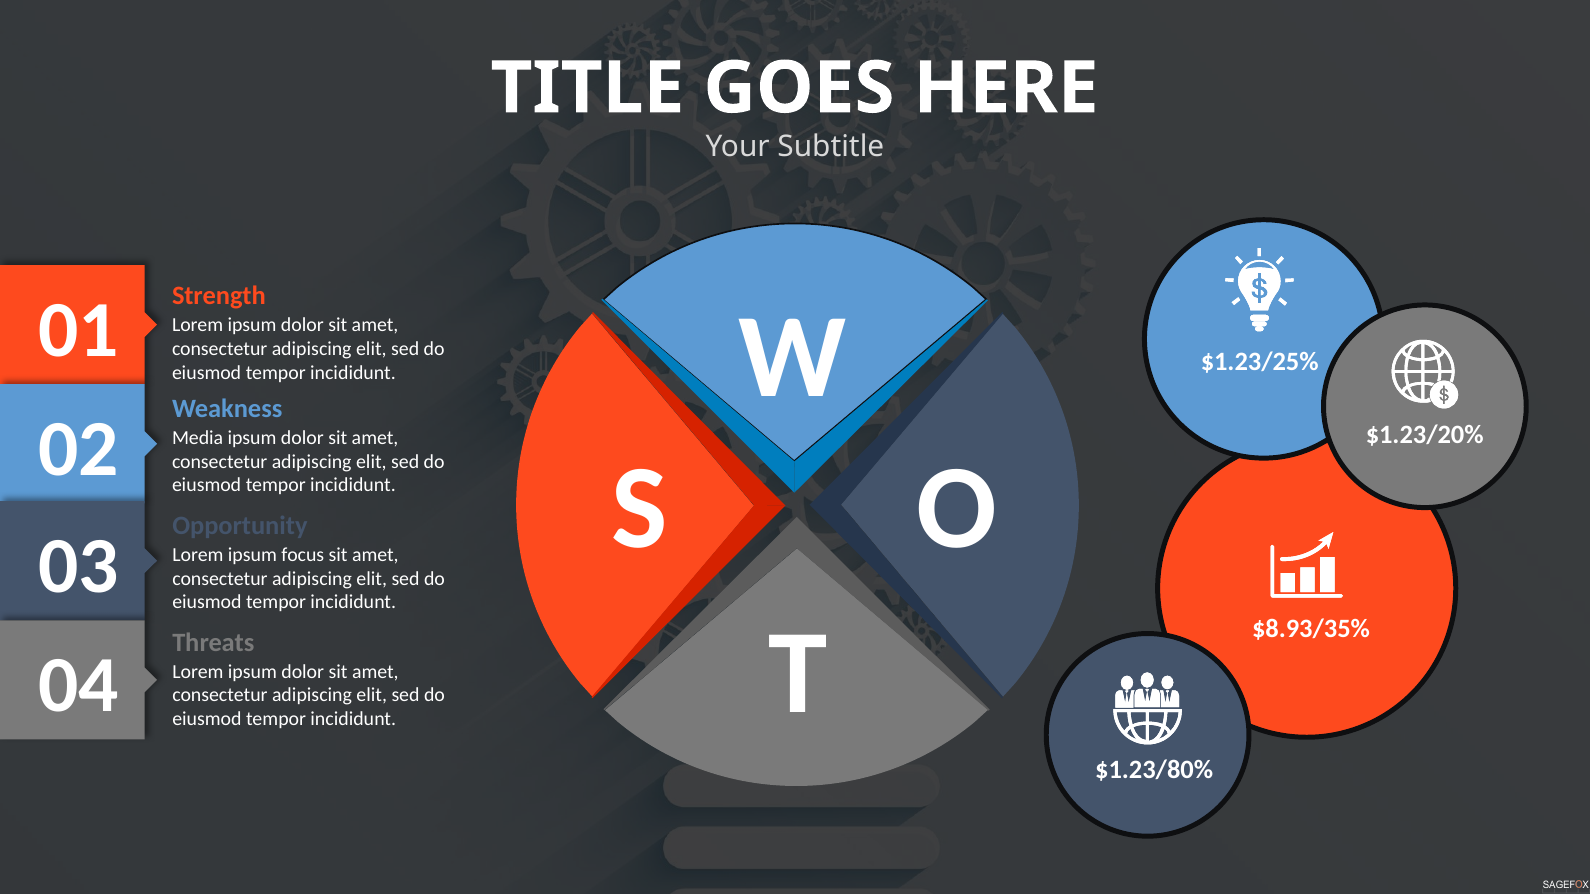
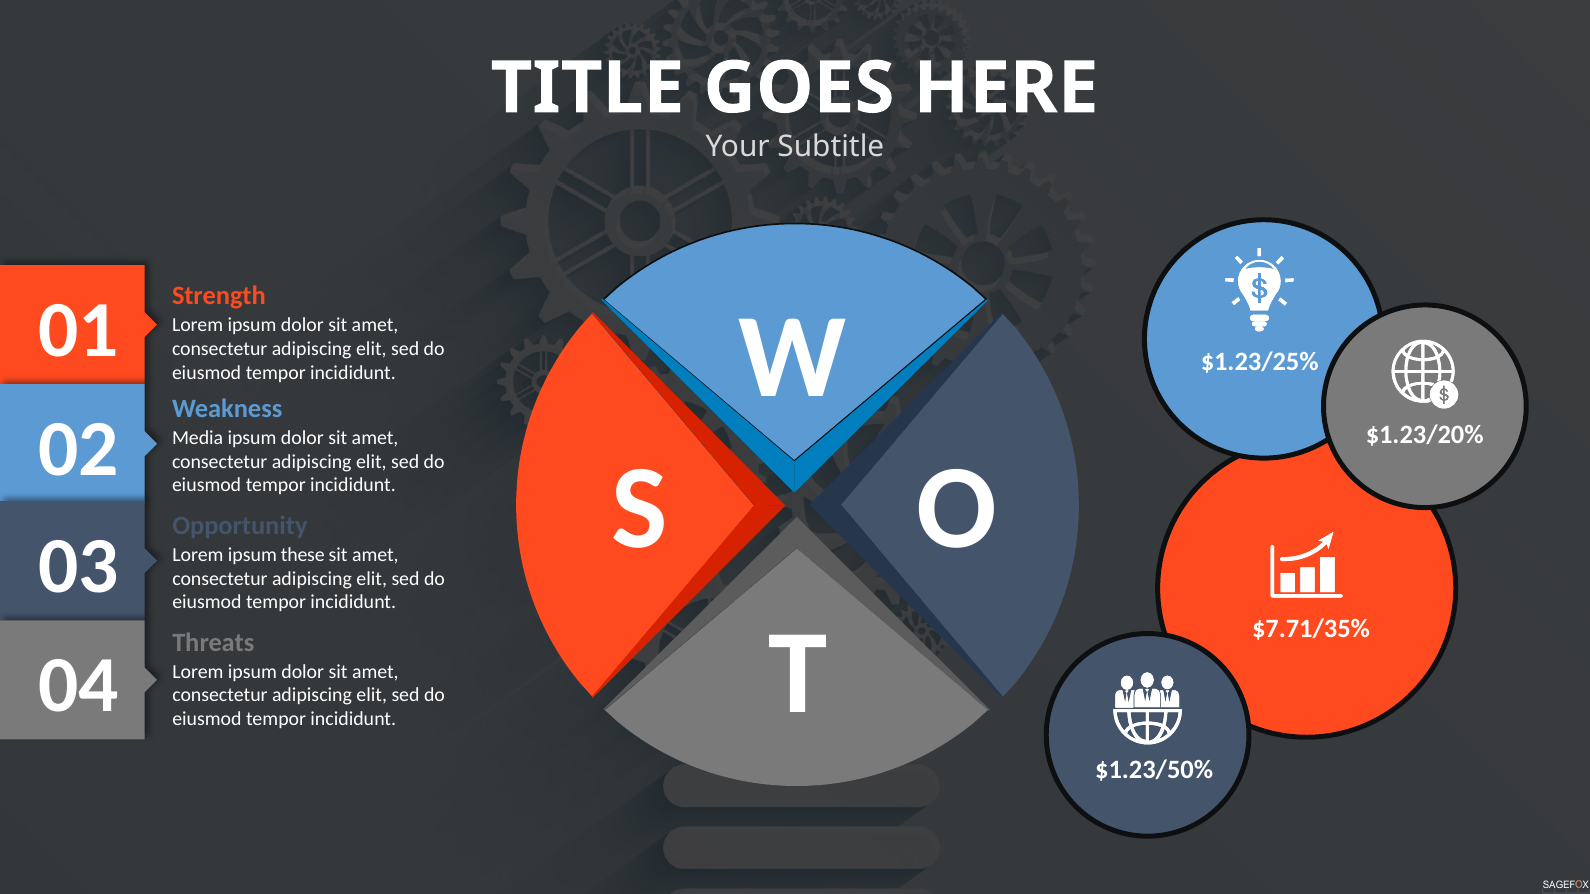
focus: focus -> these
$8.93/35%: $8.93/35% -> $7.71/35%
$1.23/80%: $1.23/80% -> $1.23/50%
